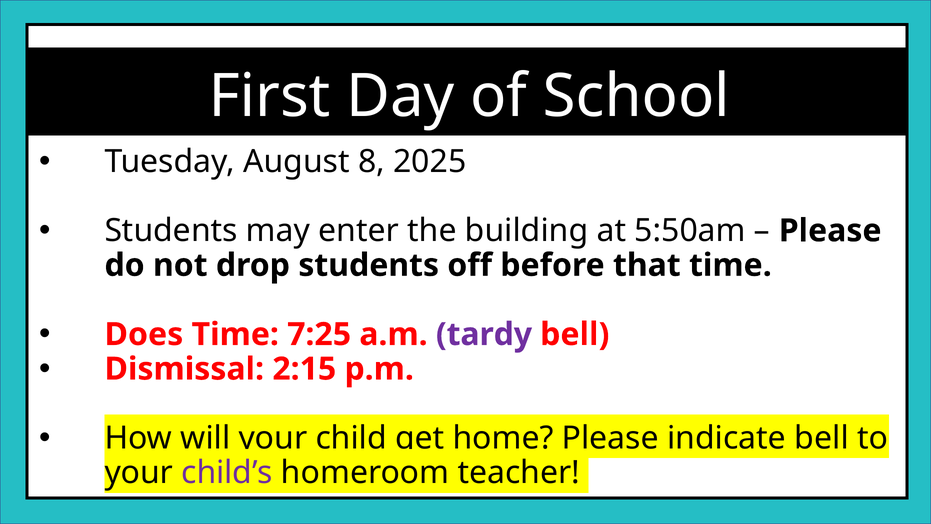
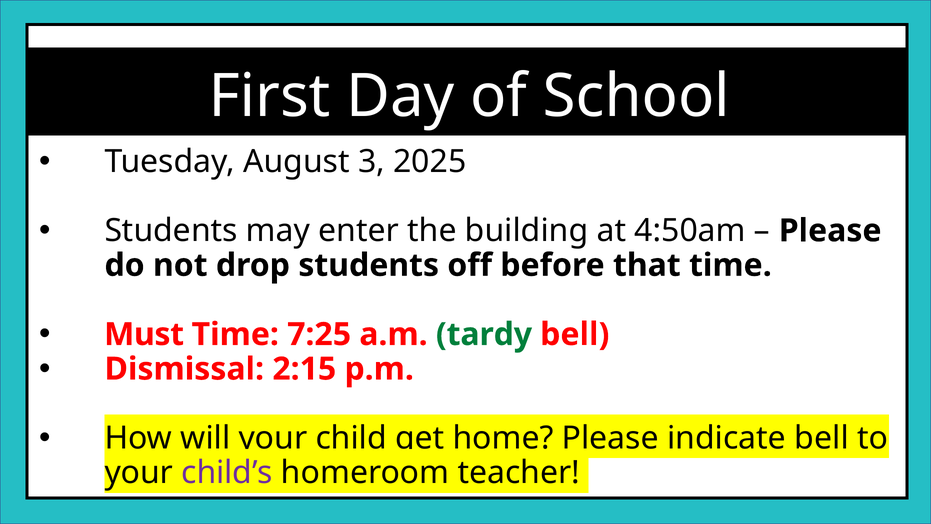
8: 8 -> 3
5:50am: 5:50am -> 4:50am
Does: Does -> Must
tardy colour: purple -> green
